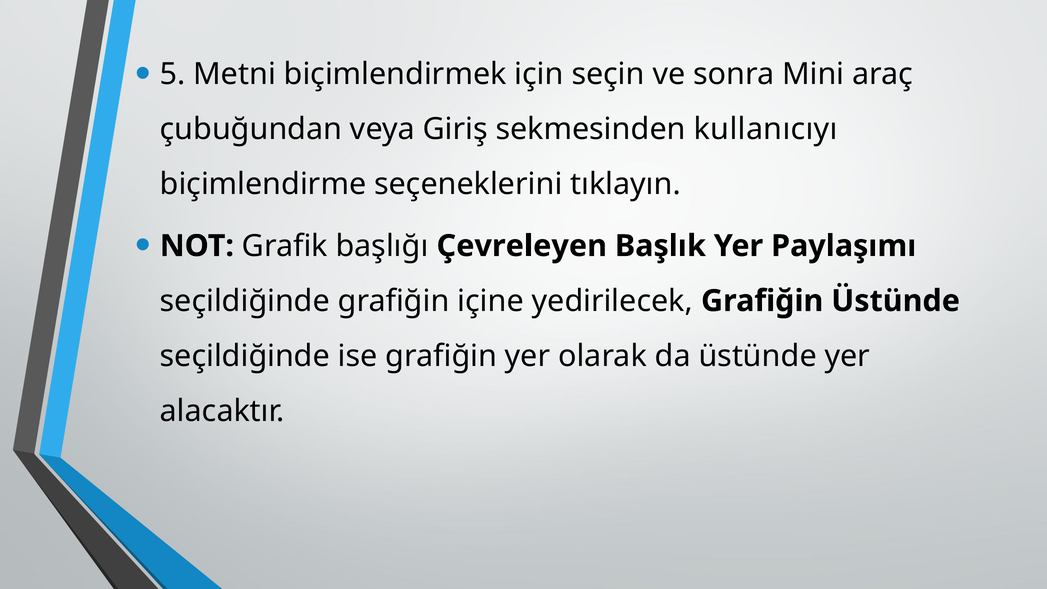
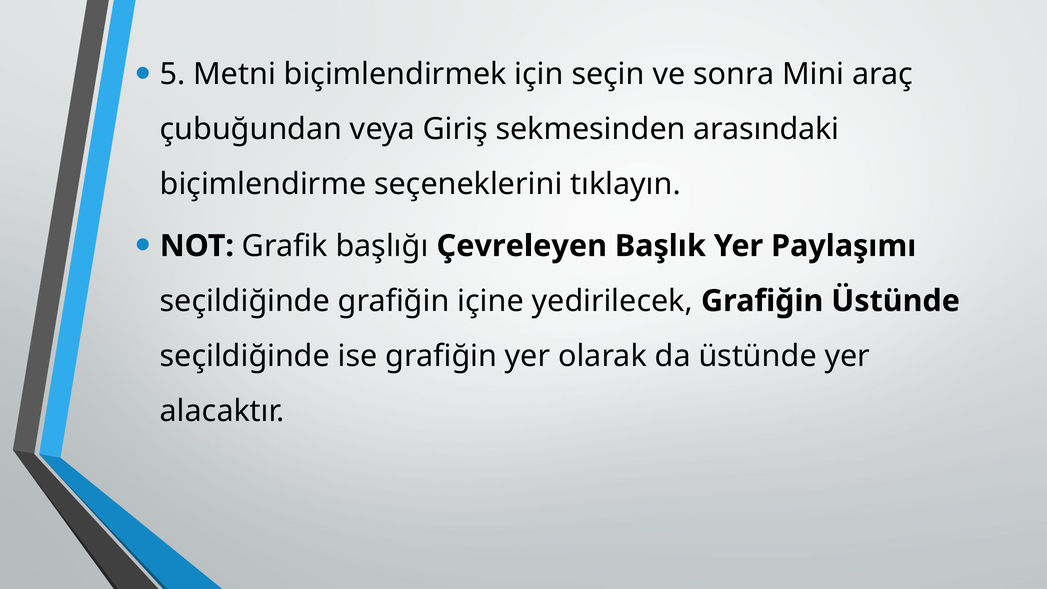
kullanıcıyı: kullanıcıyı -> arasındaki
